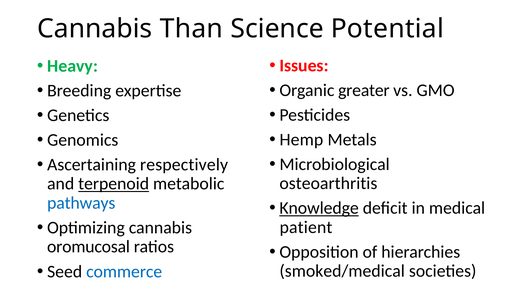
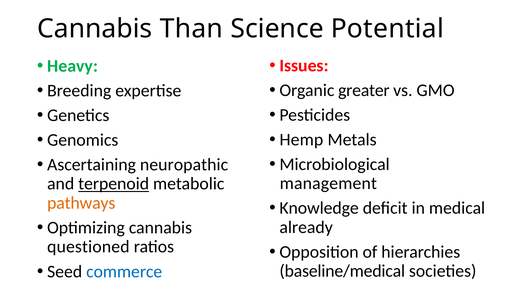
respectively: respectively -> neuropathic
osteoarthritis: osteoarthritis -> management
pathways colour: blue -> orange
Knowledge underline: present -> none
patient: patient -> already
oromucosal: oromucosal -> questioned
smoked/medical: smoked/medical -> baseline/medical
